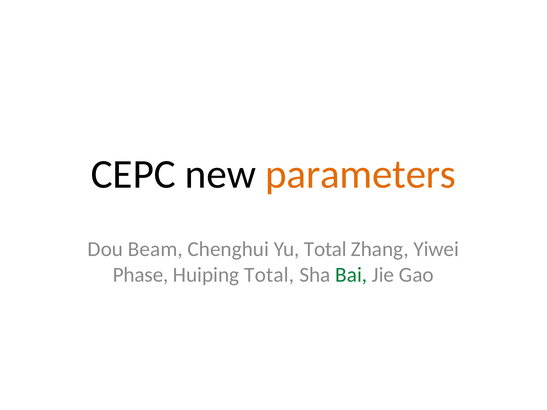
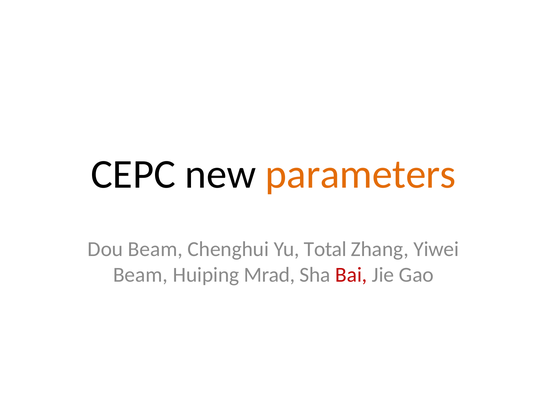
Phase at (141, 275): Phase -> Beam
Huiping Total: Total -> Mrad
Bai colour: green -> red
